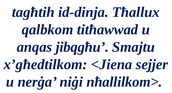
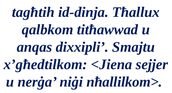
jibqgħu: jibqgħu -> dixxipli
